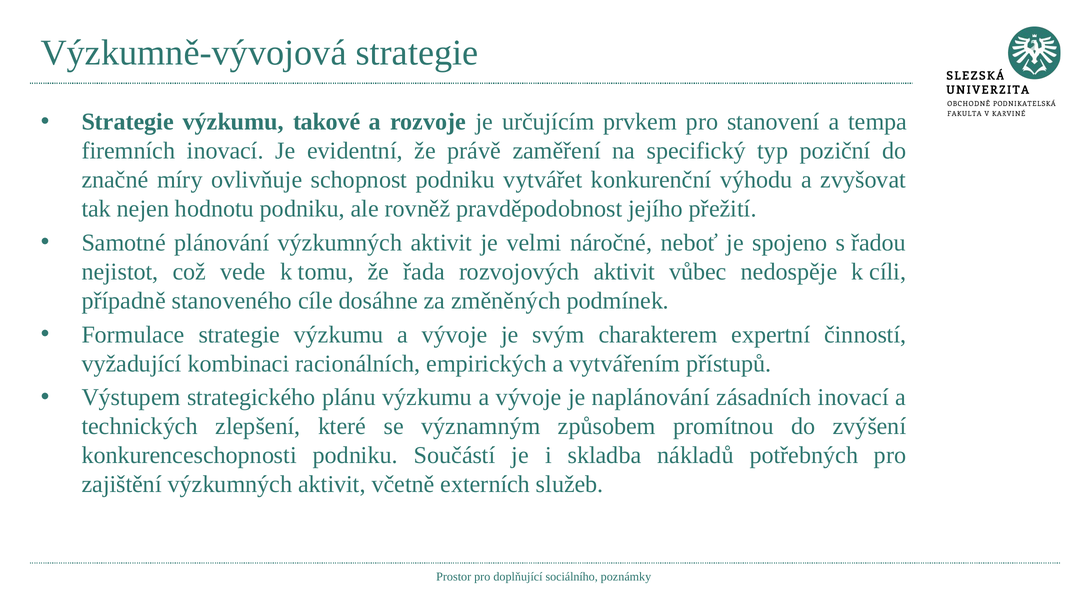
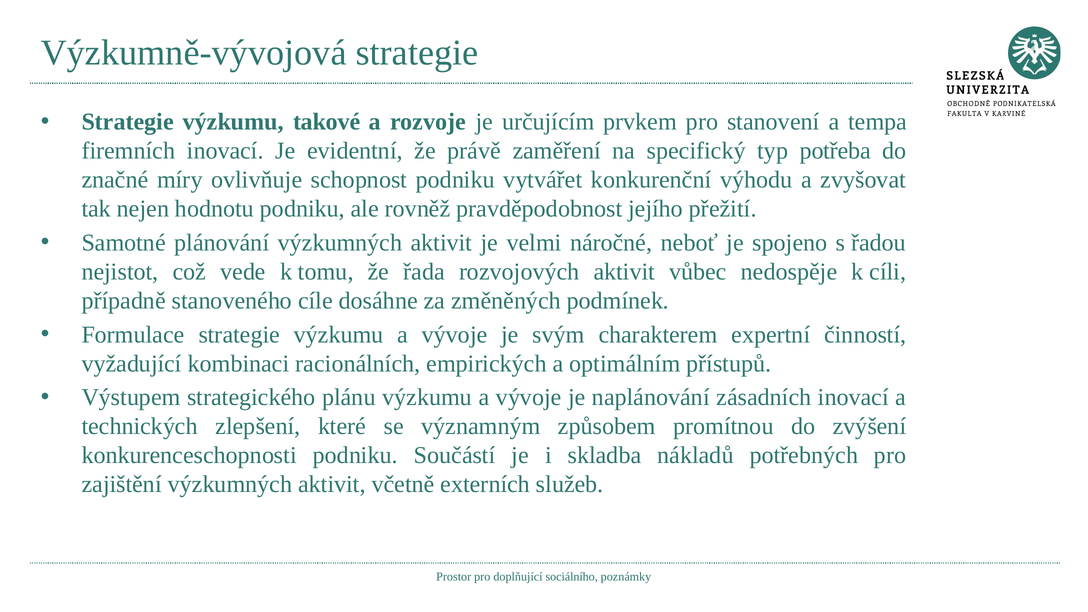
poziční: poziční -> potřeba
vytvářením: vytvářením -> optimálním
